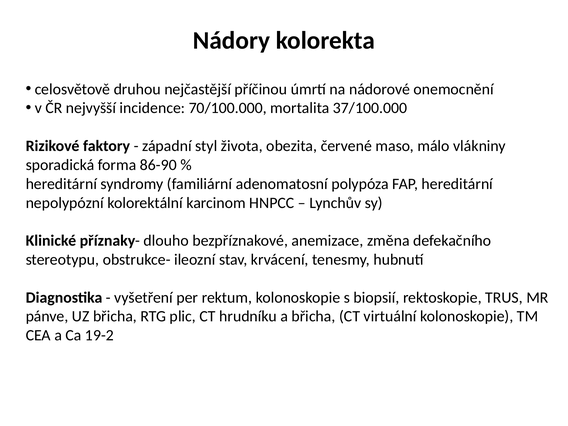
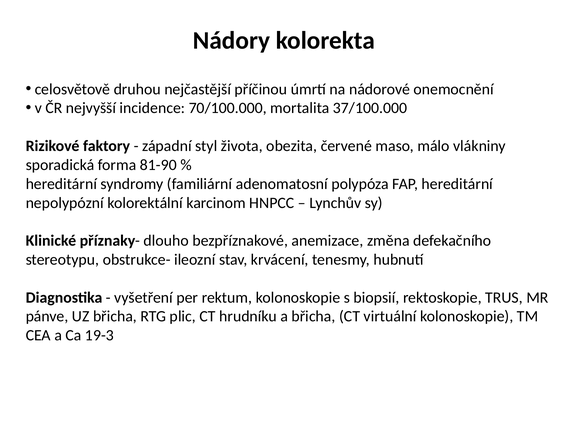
86-90: 86-90 -> 81-90
19-2: 19-2 -> 19-3
